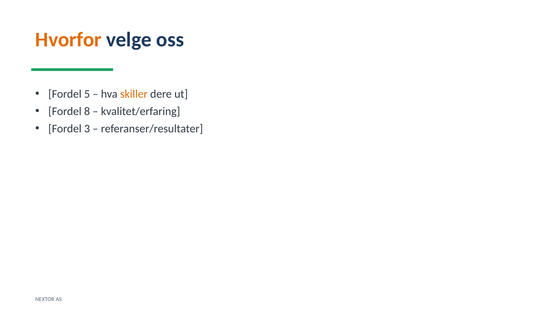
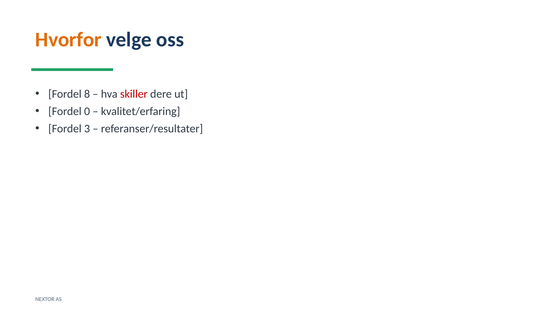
5: 5 -> 8
skiller colour: orange -> red
8: 8 -> 0
